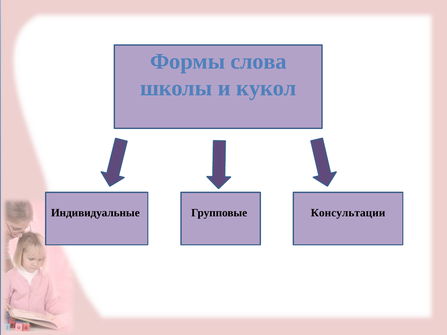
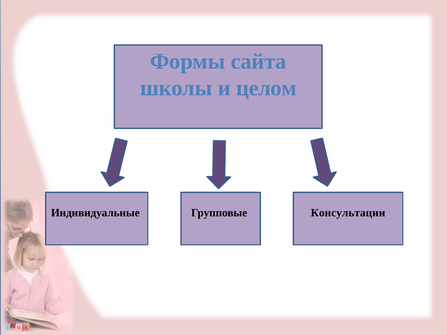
слова: слова -> сайта
кукол: кукол -> целом
